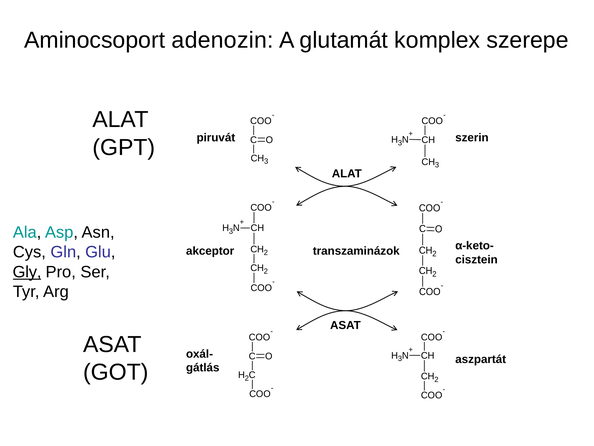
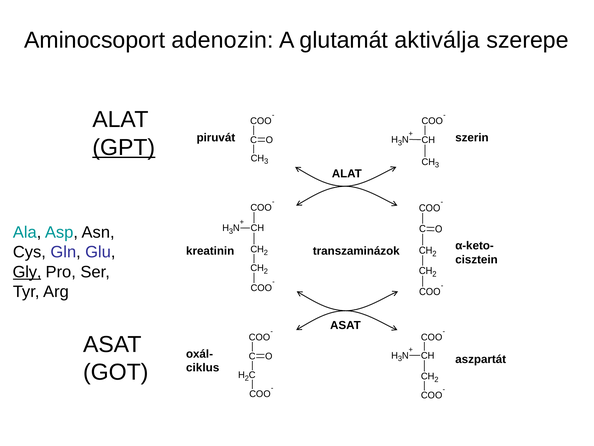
komplex: komplex -> aktiválja
GPT underline: none -> present
akceptor: akceptor -> kreatinin
gátlás: gátlás -> ciklus
